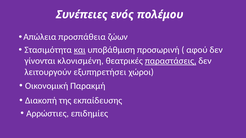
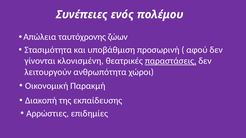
προσπάθεια: προσπάθεια -> ταυτόχρονης
και underline: present -> none
εξυπηρετήσει: εξυπηρετήσει -> ανθρωπότητα
